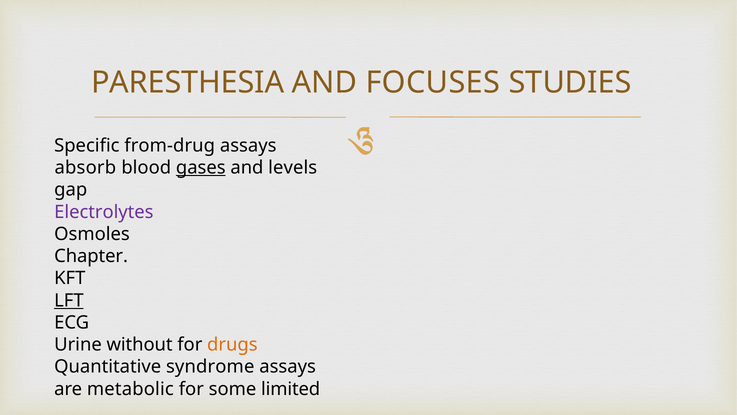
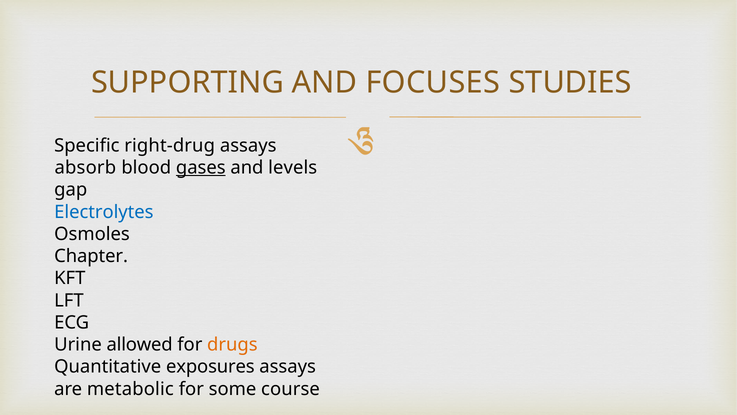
PARESTHESIA: PARESTHESIA -> SUPPORTING
from-drug: from-drug -> right-drug
Electrolytes colour: purple -> blue
LFT underline: present -> none
without: without -> allowed
syndrome: syndrome -> exposures
limited: limited -> course
